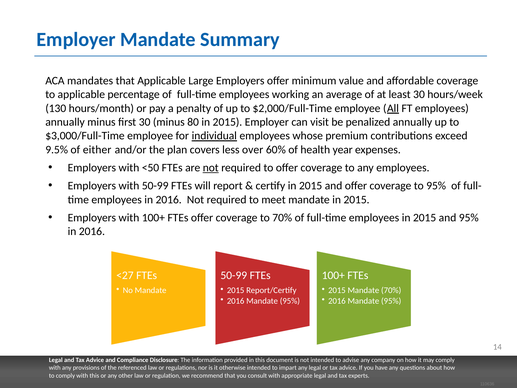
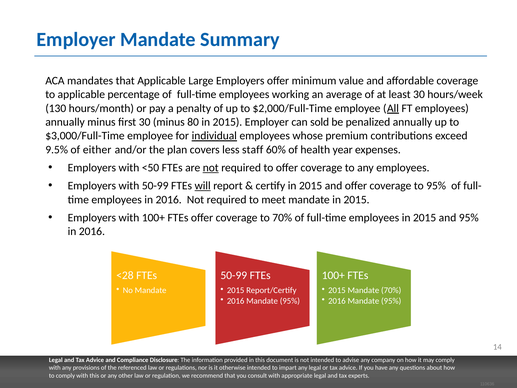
visit: visit -> sold
over: over -> staff
will underline: none -> present
<27: <27 -> <28
